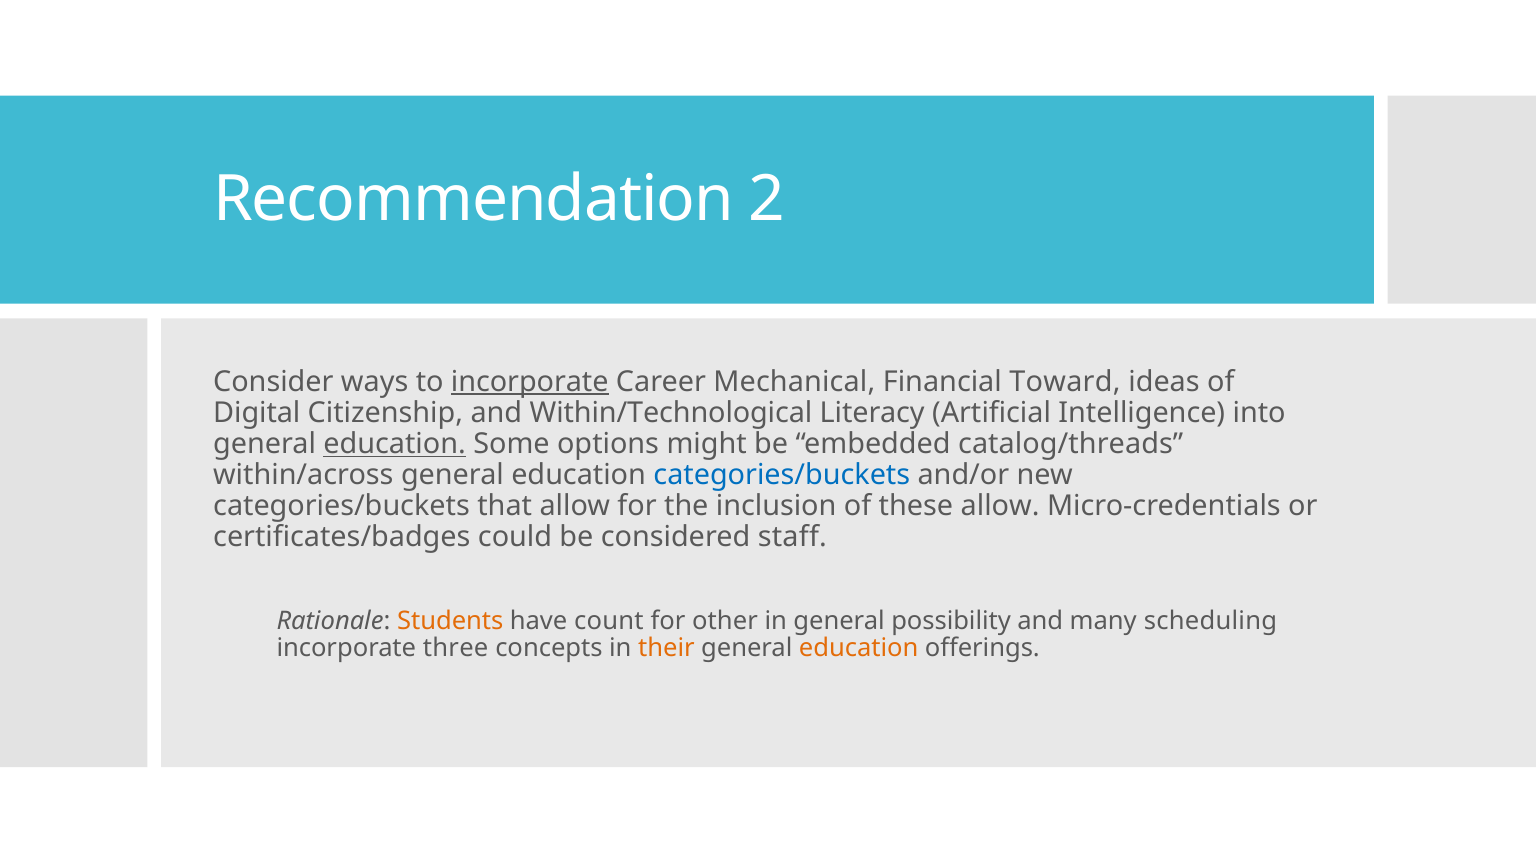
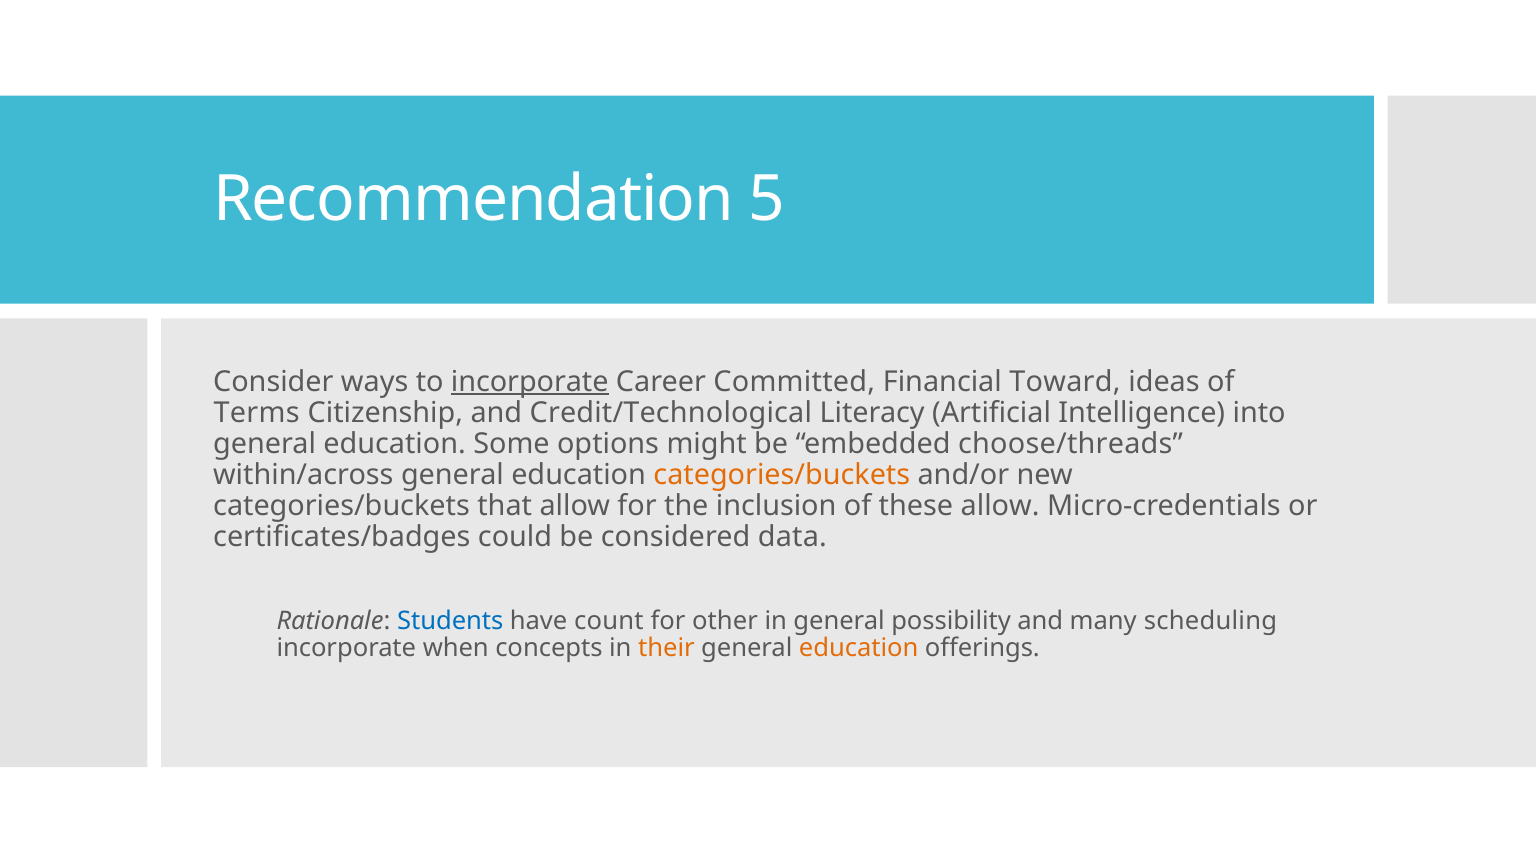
2: 2 -> 5
Mechanical: Mechanical -> Committed
Digital: Digital -> Terms
Within/Technological: Within/Technological -> Credit/Technological
education at (395, 444) underline: present -> none
catalog/threads: catalog/threads -> choose/threads
categories/buckets at (782, 475) colour: blue -> orange
staff: staff -> data
Students colour: orange -> blue
three: three -> when
